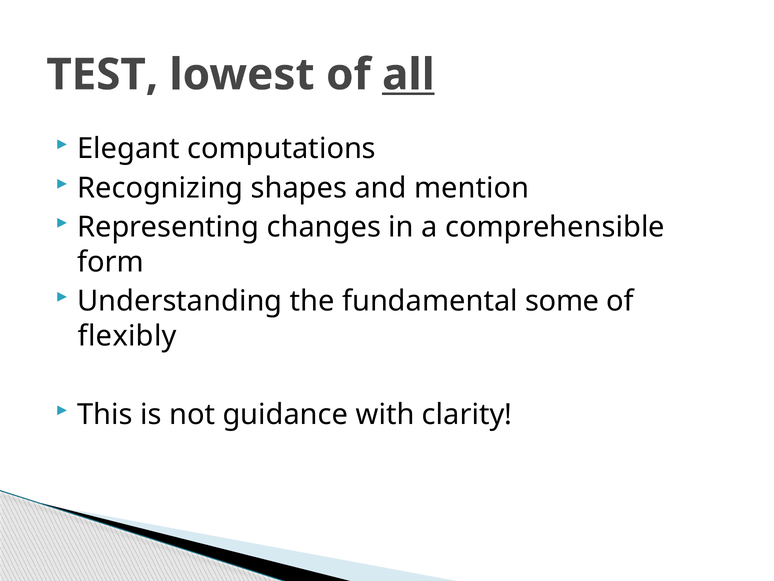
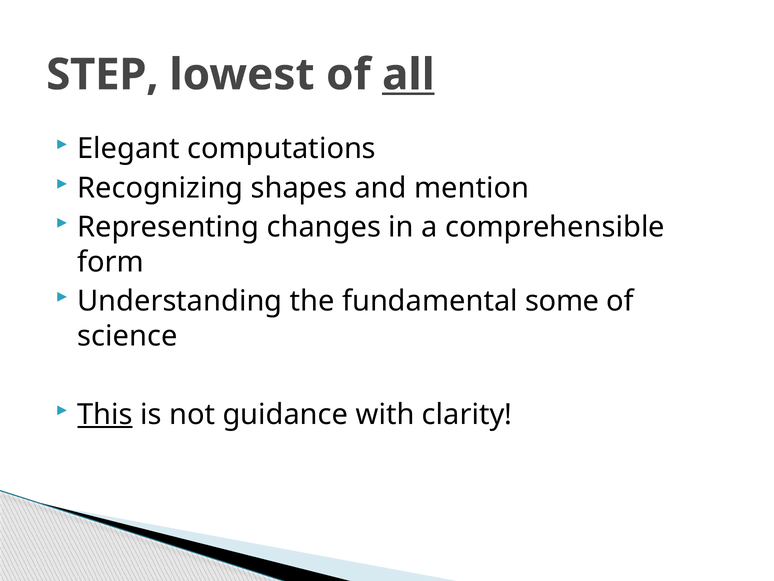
TEST: TEST -> STEP
flexibly: flexibly -> science
This underline: none -> present
